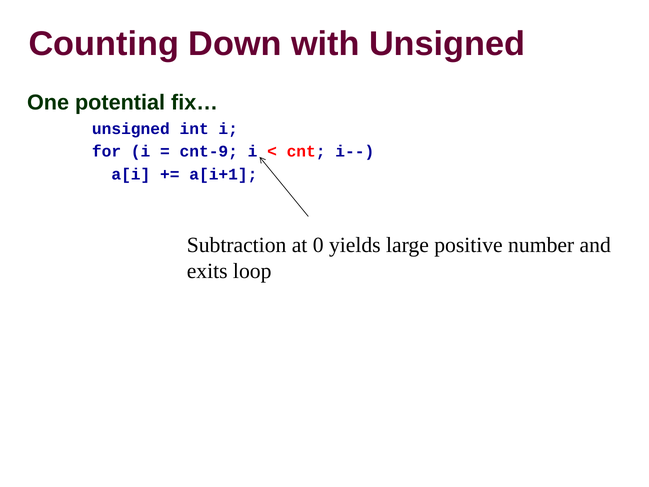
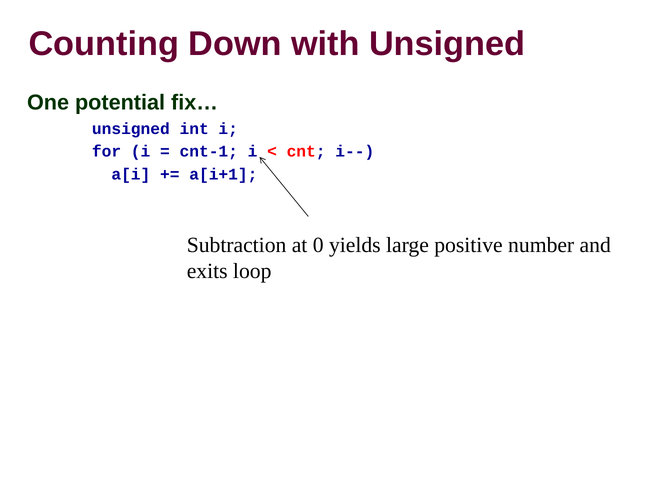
cnt-9: cnt-9 -> cnt-1
